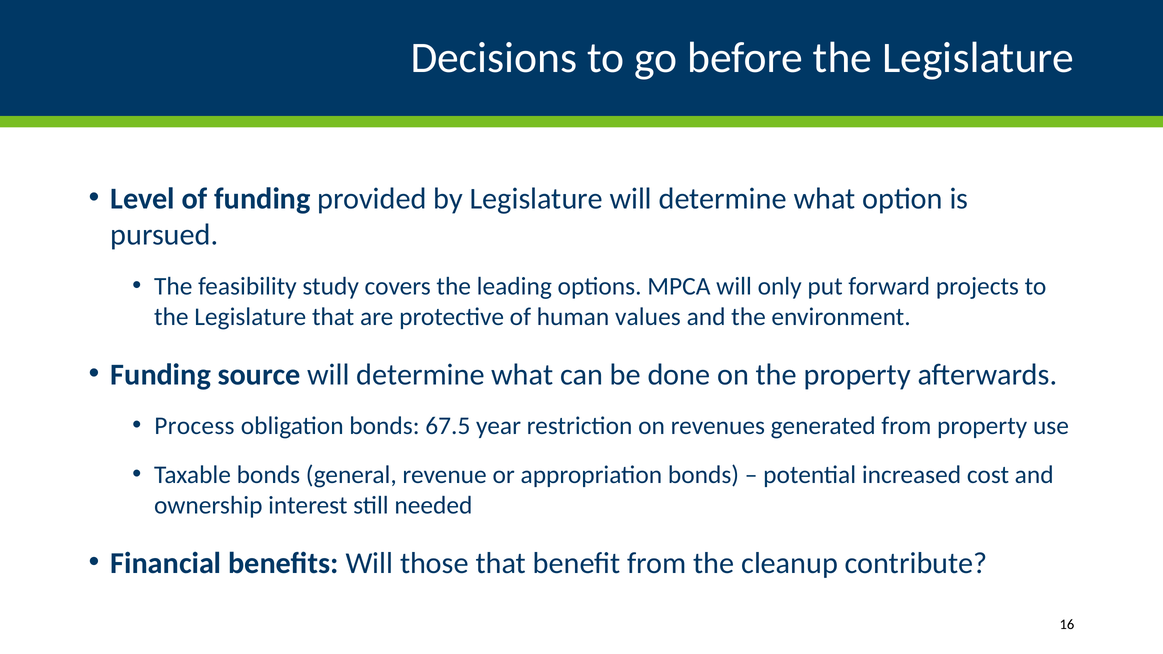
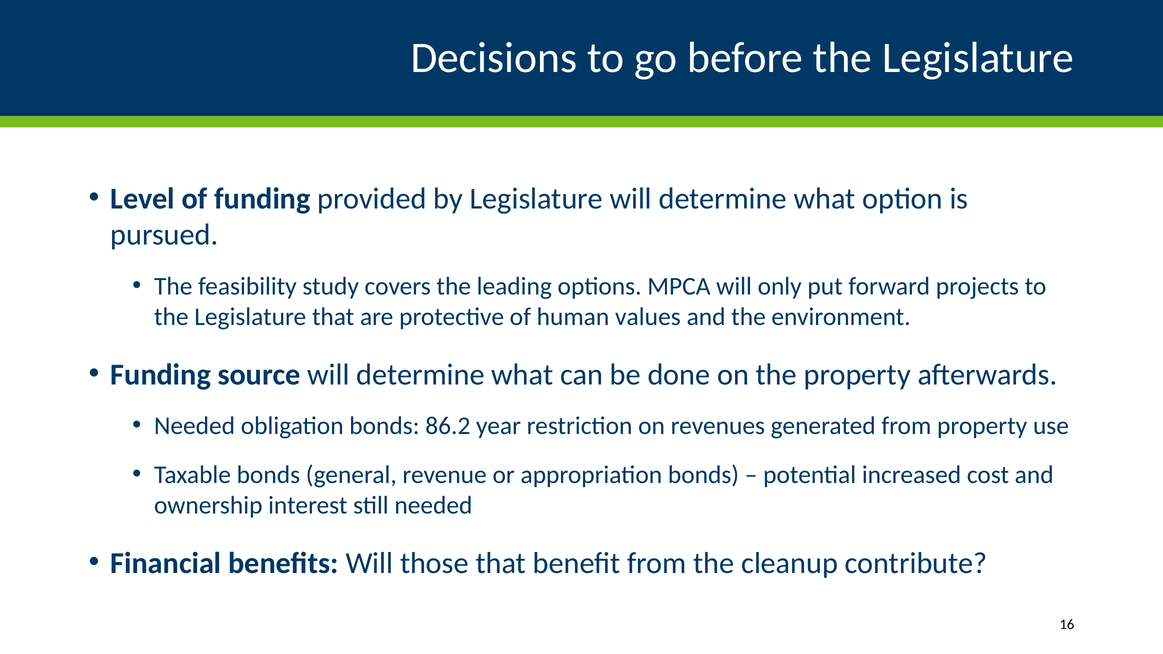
Process at (194, 426): Process -> Needed
67.5: 67.5 -> 86.2
